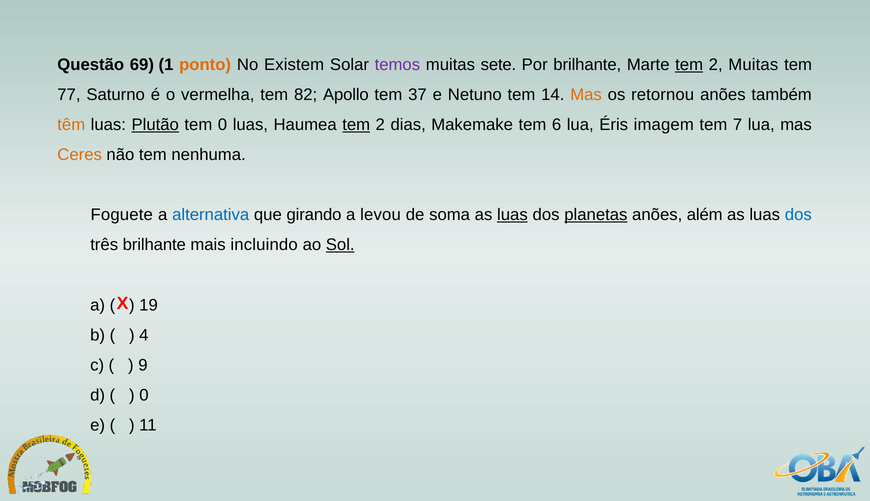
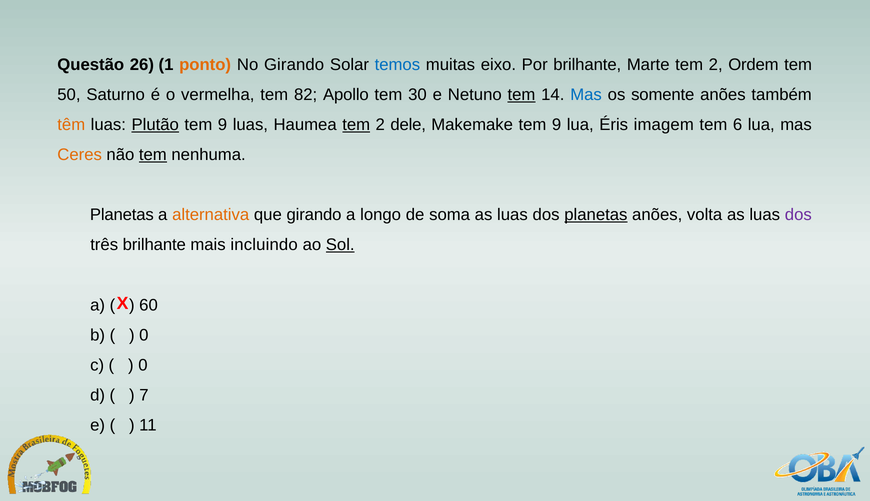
69: 69 -> 26
No Existem: Existem -> Girando
temos colour: purple -> blue
sete: sete -> eixo
tem at (689, 65) underline: present -> none
2 Muitas: Muitas -> Ordem
77: 77 -> 50
37: 37 -> 30
tem at (521, 95) underline: none -> present
Mas at (586, 95) colour: orange -> blue
retornou: retornou -> somente
0 at (222, 125): 0 -> 9
dias: dias -> dele
Makemake tem 6: 6 -> 9
7: 7 -> 6
tem at (153, 155) underline: none -> present
Foguete at (122, 215): Foguete -> Planetas
alternativa colour: blue -> orange
levou: levou -> longo
luas at (512, 215) underline: present -> none
além: além -> volta
dos at (798, 215) colour: blue -> purple
19: 19 -> 60
4 at (144, 335): 4 -> 0
9 at (143, 365): 9 -> 0
0 at (144, 395): 0 -> 7
